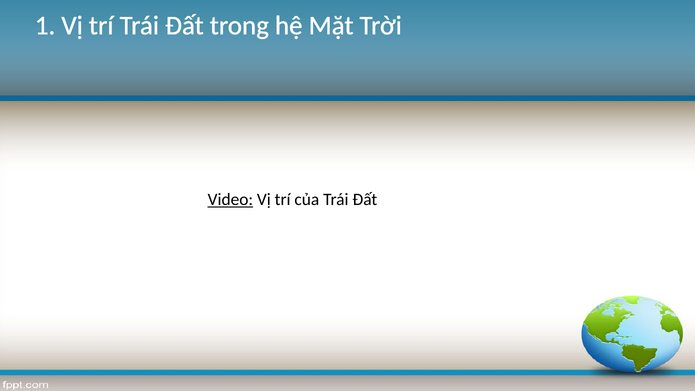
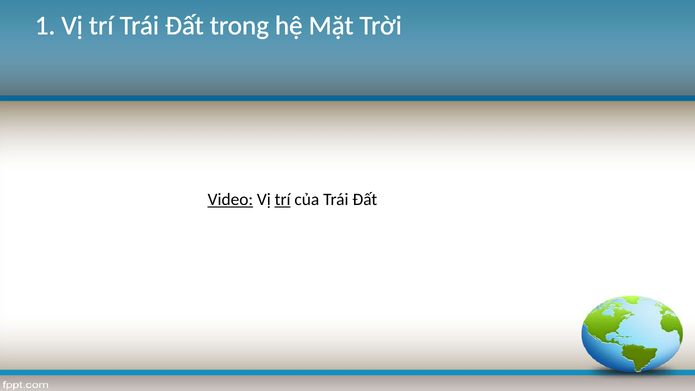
trí at (283, 200) underline: none -> present
